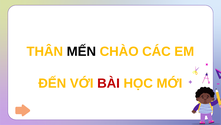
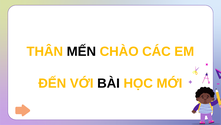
BÀI colour: red -> black
